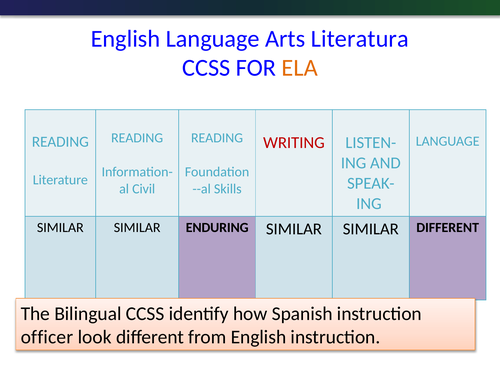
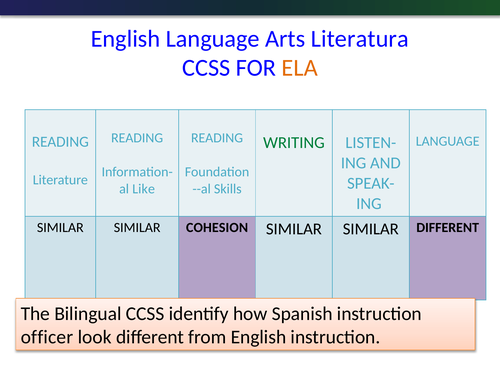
WRITING colour: red -> green
Civil: Civil -> Like
ENDURING: ENDURING -> COHESION
